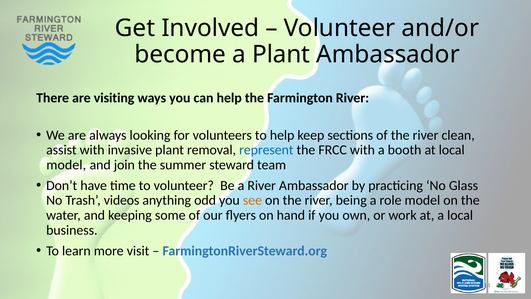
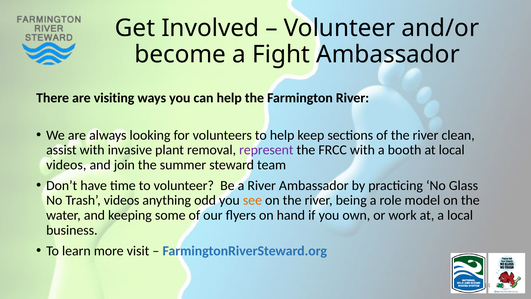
a Plant: Plant -> Fight
represent colour: blue -> purple
model at (66, 165): model -> videos
